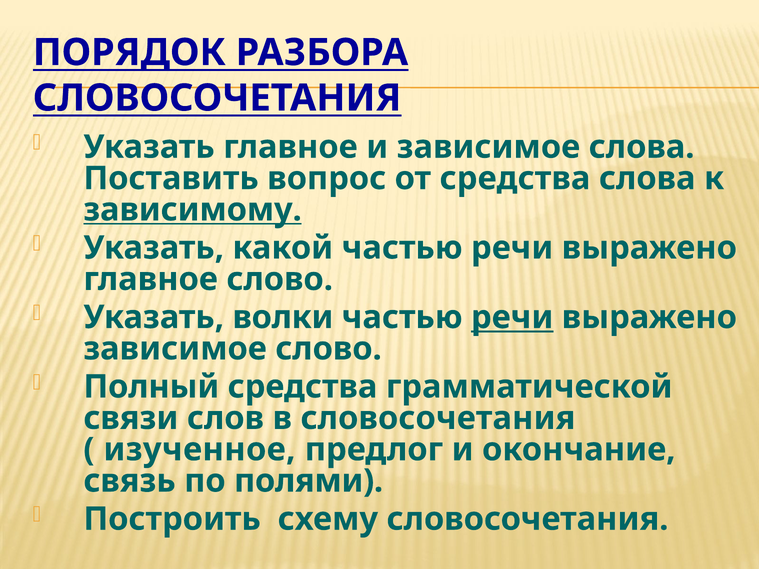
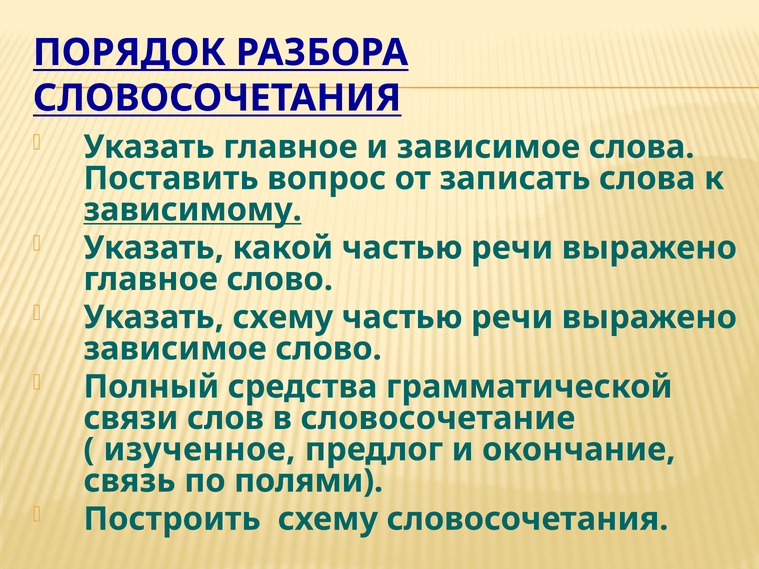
от средства: средства -> записать
Указать волки: волки -> схему
речи at (512, 317) underline: present -> none
в словосочетания: словосочетания -> словосочетание
